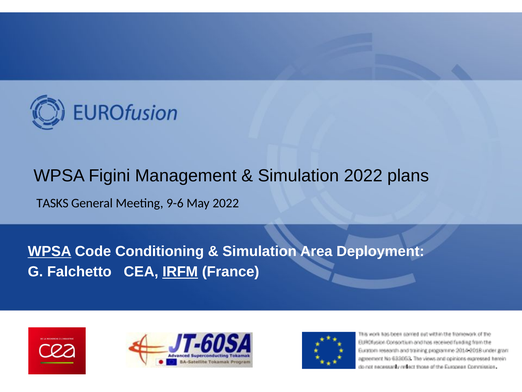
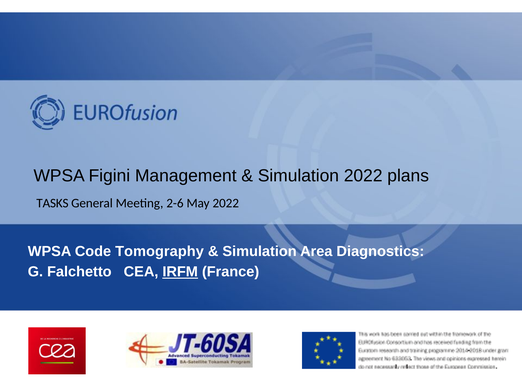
9-6: 9-6 -> 2-6
WPSA at (50, 251) underline: present -> none
Conditioning: Conditioning -> Tomography
Deployment: Deployment -> Diagnostics
